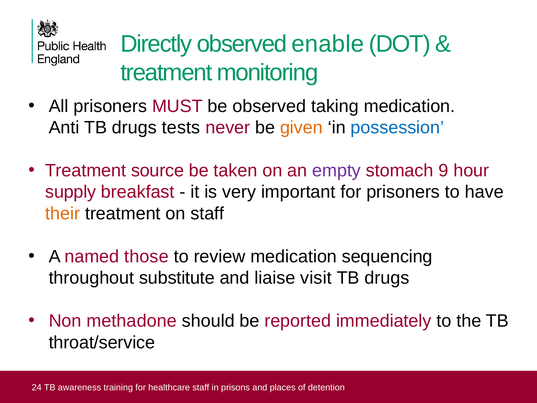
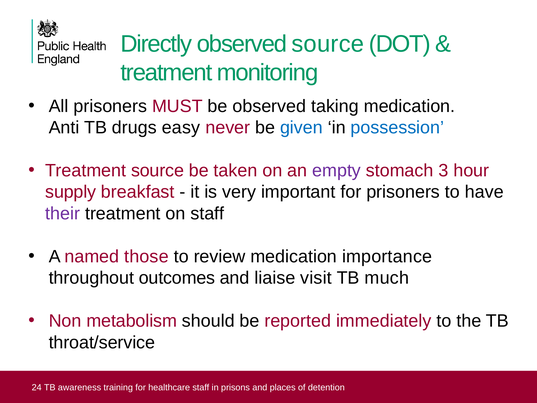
observed enable: enable -> source
tests: tests -> easy
given colour: orange -> blue
9: 9 -> 3
their colour: orange -> purple
sequencing: sequencing -> importance
substitute: substitute -> outcomes
drugs at (387, 278): drugs -> much
methadone: methadone -> metabolism
